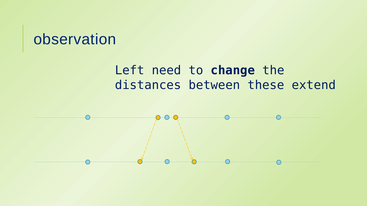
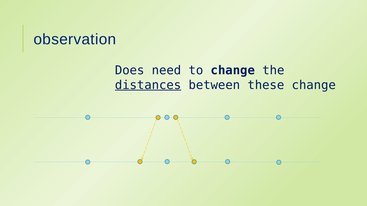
Left: Left -> Does
distances underline: none -> present
these extend: extend -> change
